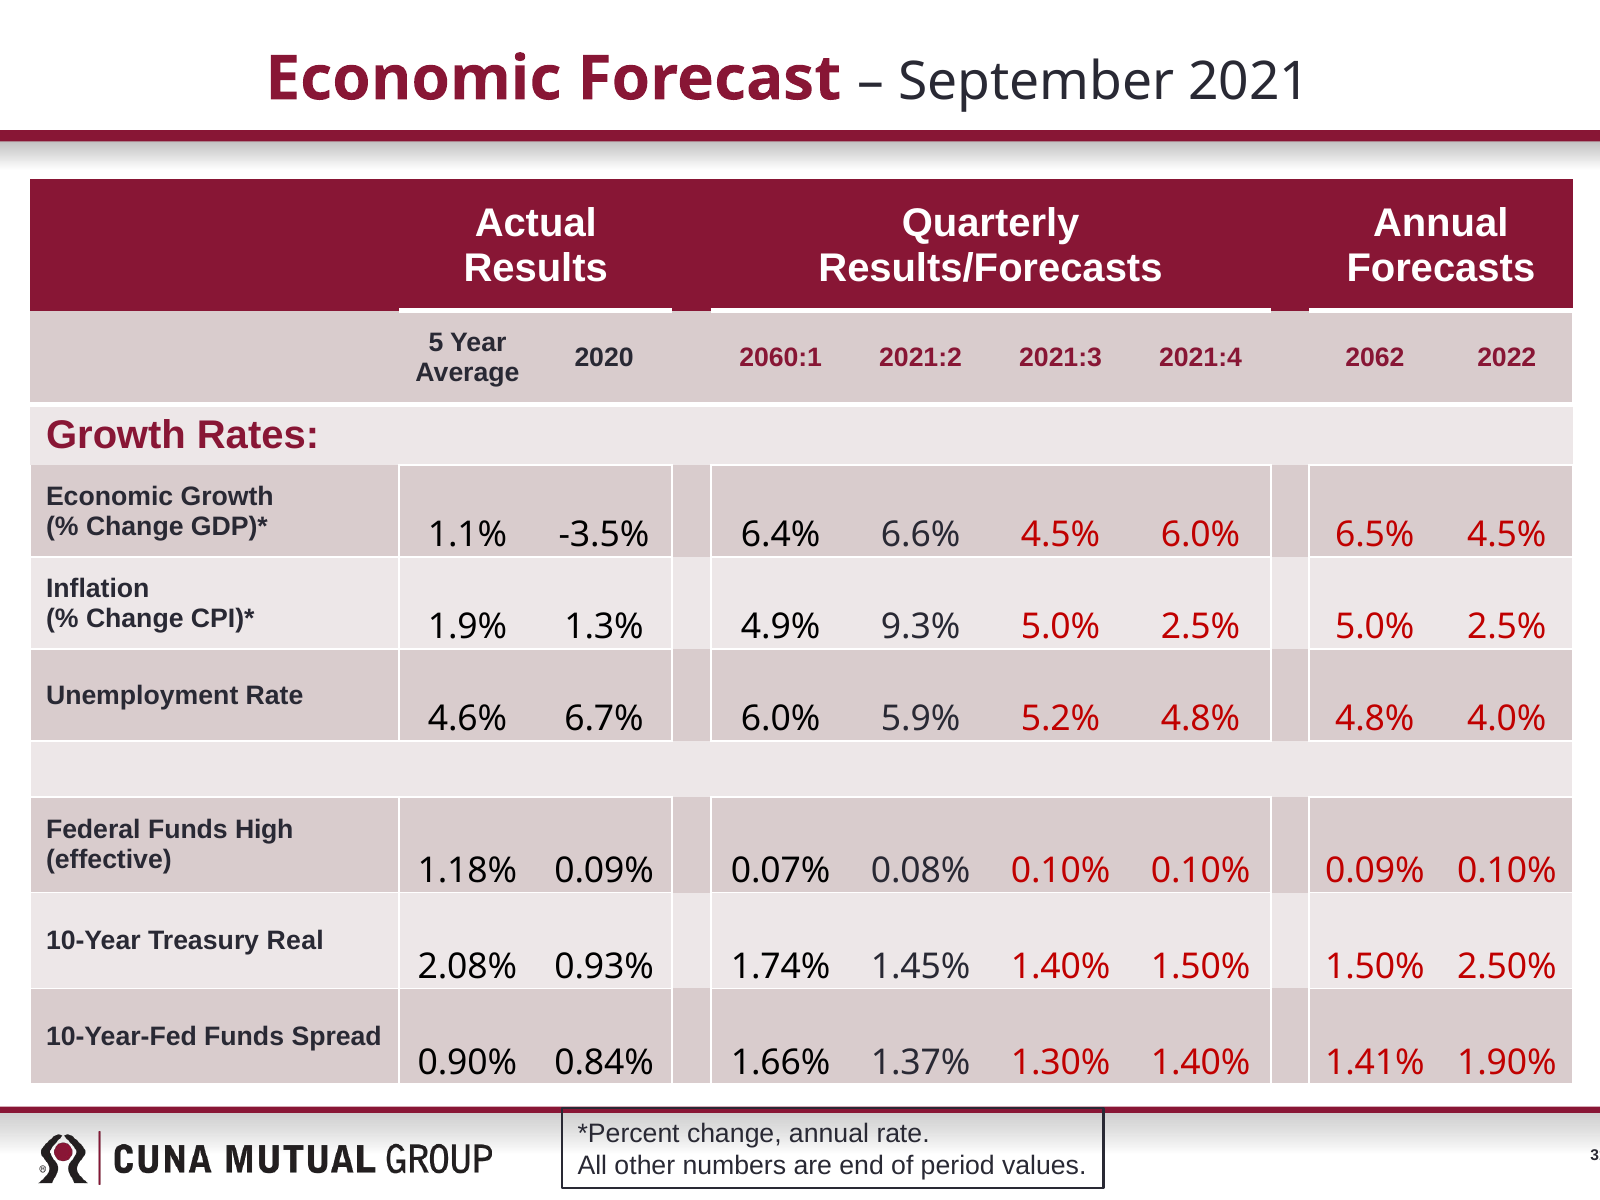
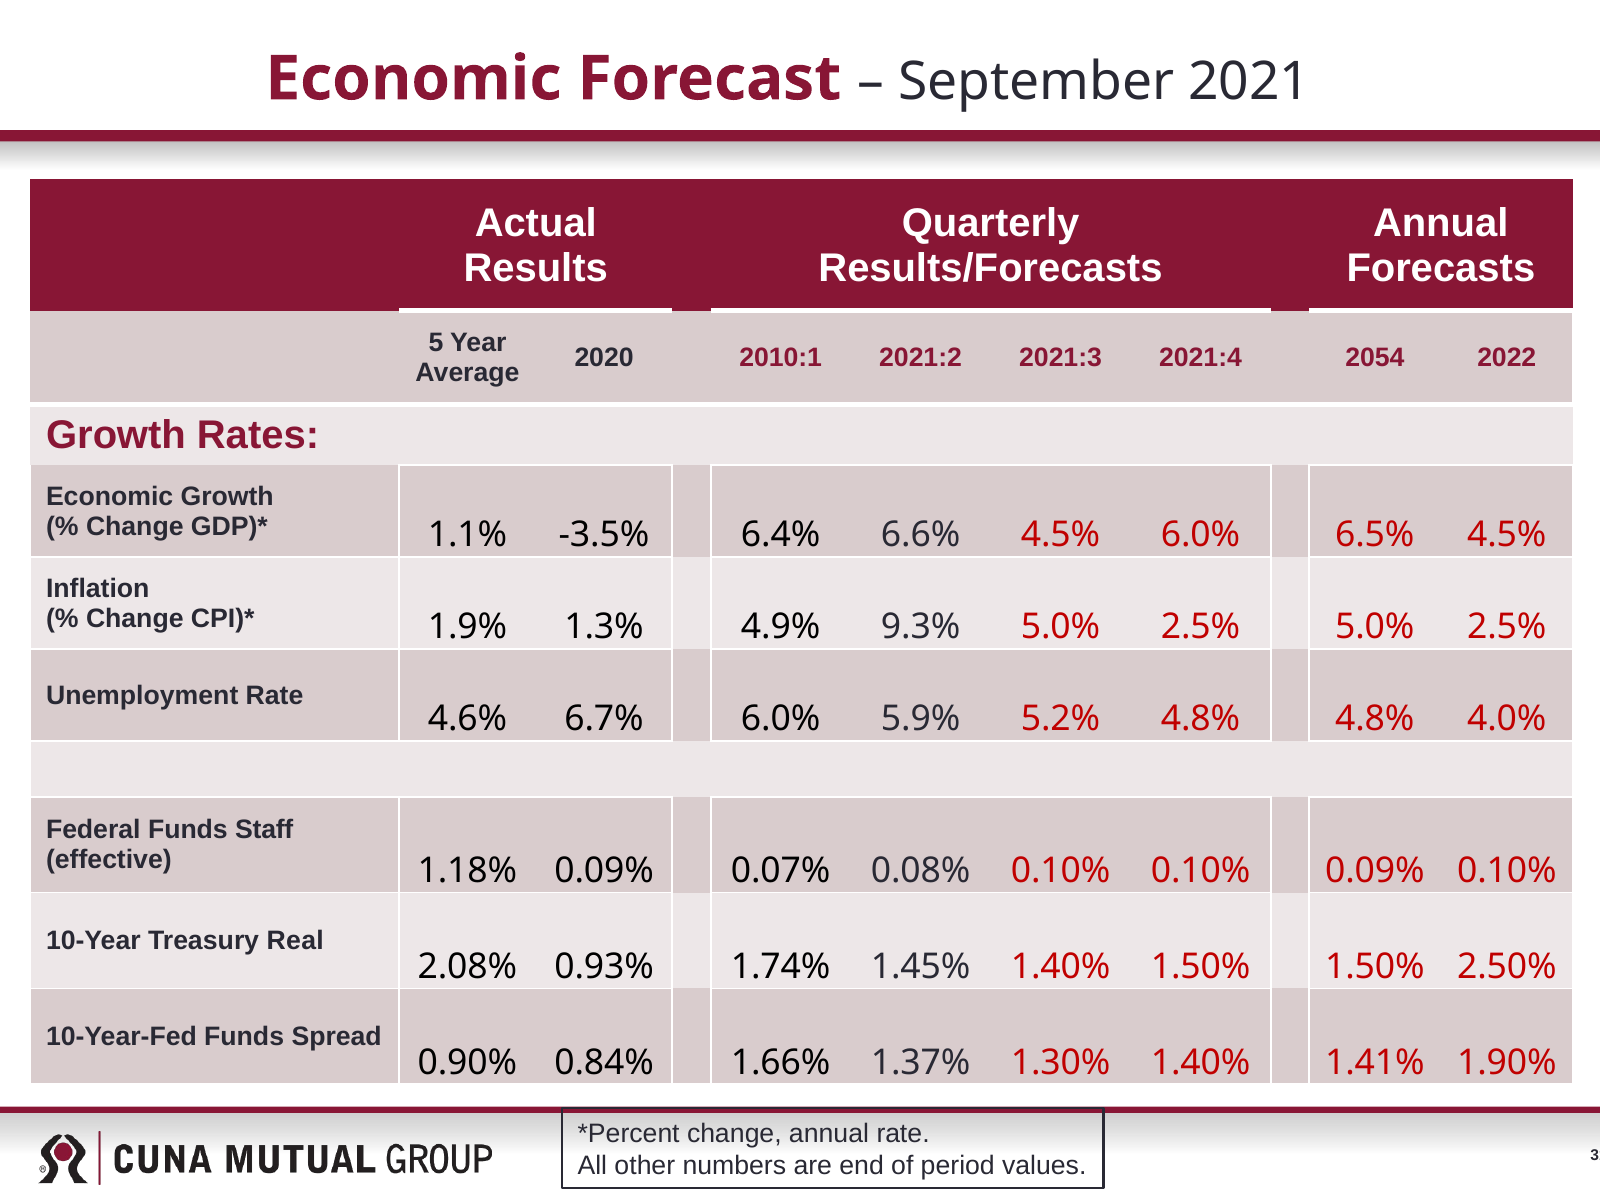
2060:1: 2060:1 -> 2010:1
2062: 2062 -> 2054
High: High -> Staff
